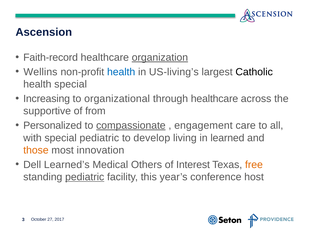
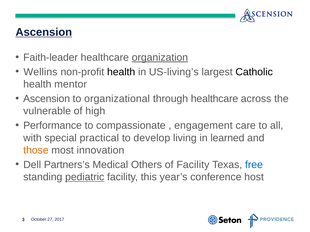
Ascension at (44, 32) underline: none -> present
Faith-record: Faith-record -> Faith-leader
health at (121, 72) colour: blue -> black
health special: special -> mentor
Increasing at (47, 99): Increasing -> Ascension
supportive: supportive -> vulnerable
from: from -> high
Personalized: Personalized -> Performance
compassionate underline: present -> none
special pediatric: pediatric -> practical
Learned’s: Learned’s -> Partners’s
of Interest: Interest -> Facility
free colour: orange -> blue
